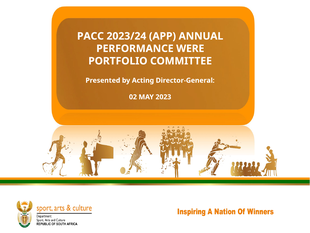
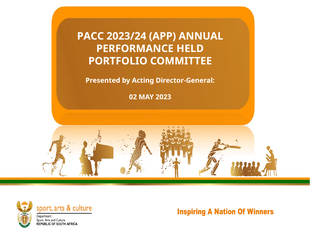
WERE: WERE -> HELD
